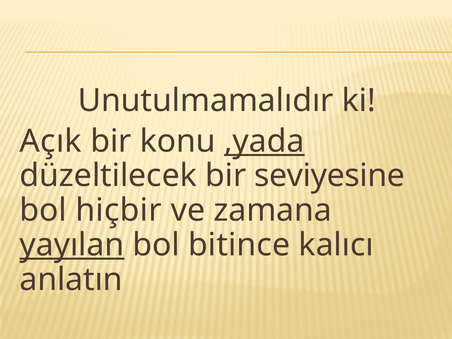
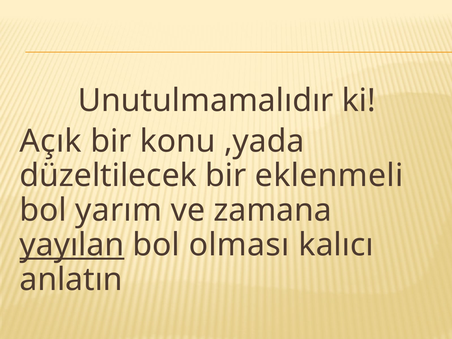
,yada underline: present -> none
seviyesine: seviyesine -> eklenmeli
hiçbir: hiçbir -> yarım
bitince: bitince -> olması
